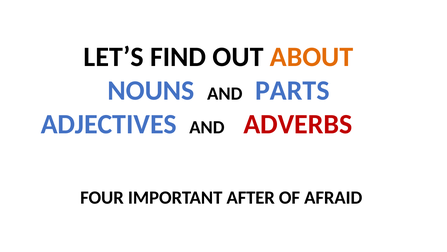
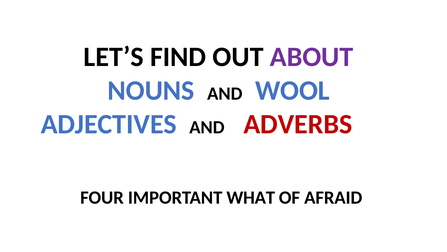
ABOUT colour: orange -> purple
PARTS: PARTS -> WOOL
AFTER: AFTER -> WHAT
